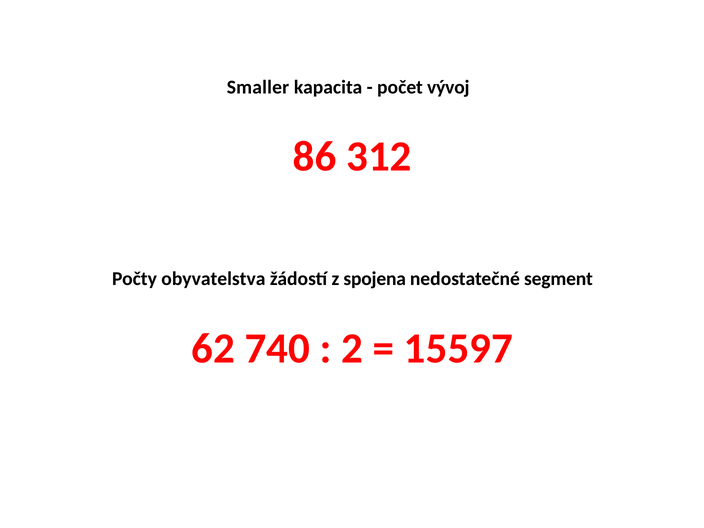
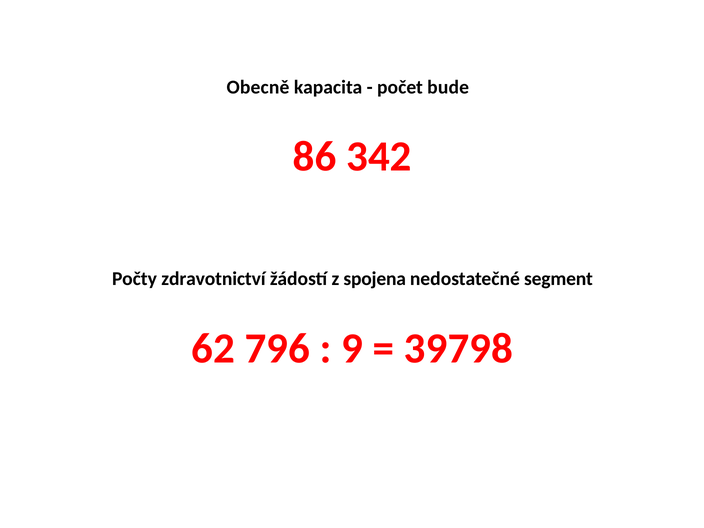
Smaller: Smaller -> Obecně
vývoj: vývoj -> bude
312: 312 -> 342
obyvatelstva: obyvatelstva -> zdravotnictví
740: 740 -> 796
2: 2 -> 9
15597: 15597 -> 39798
